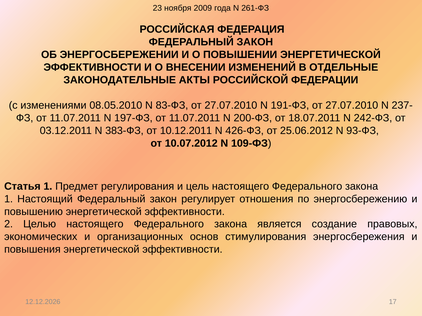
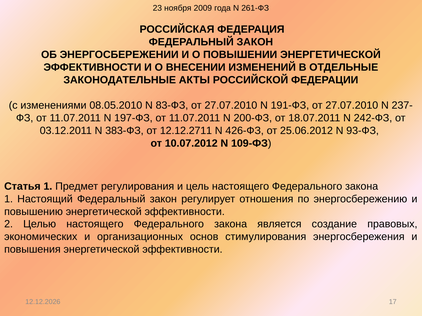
10.12.2011: 10.12.2011 -> 12.12.2711
